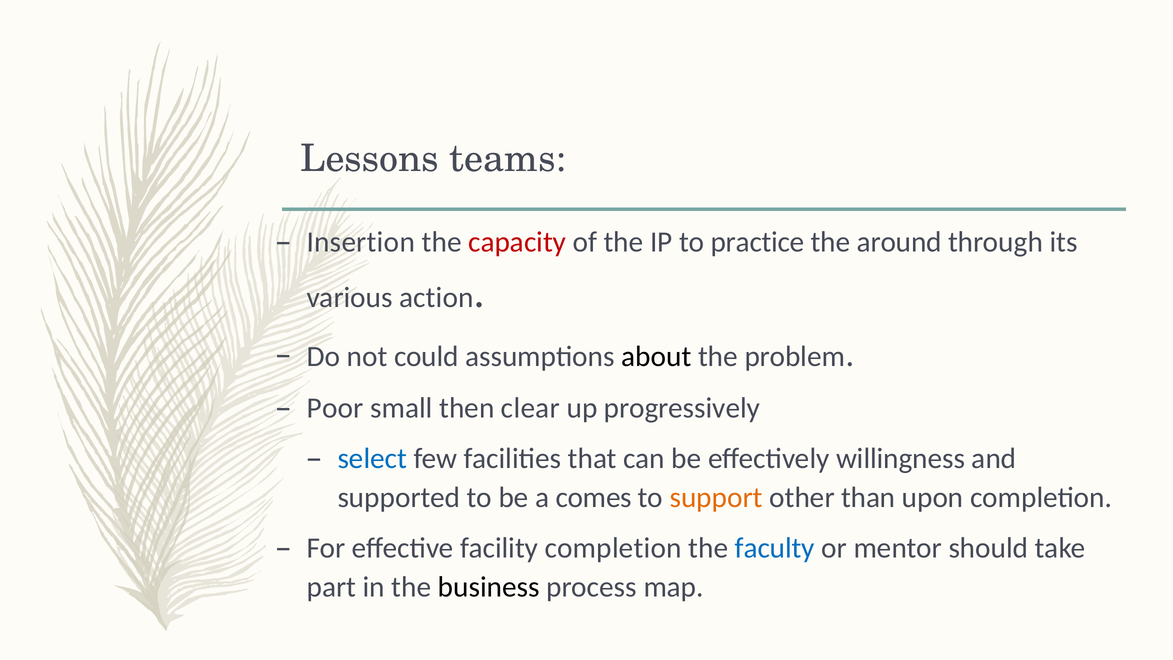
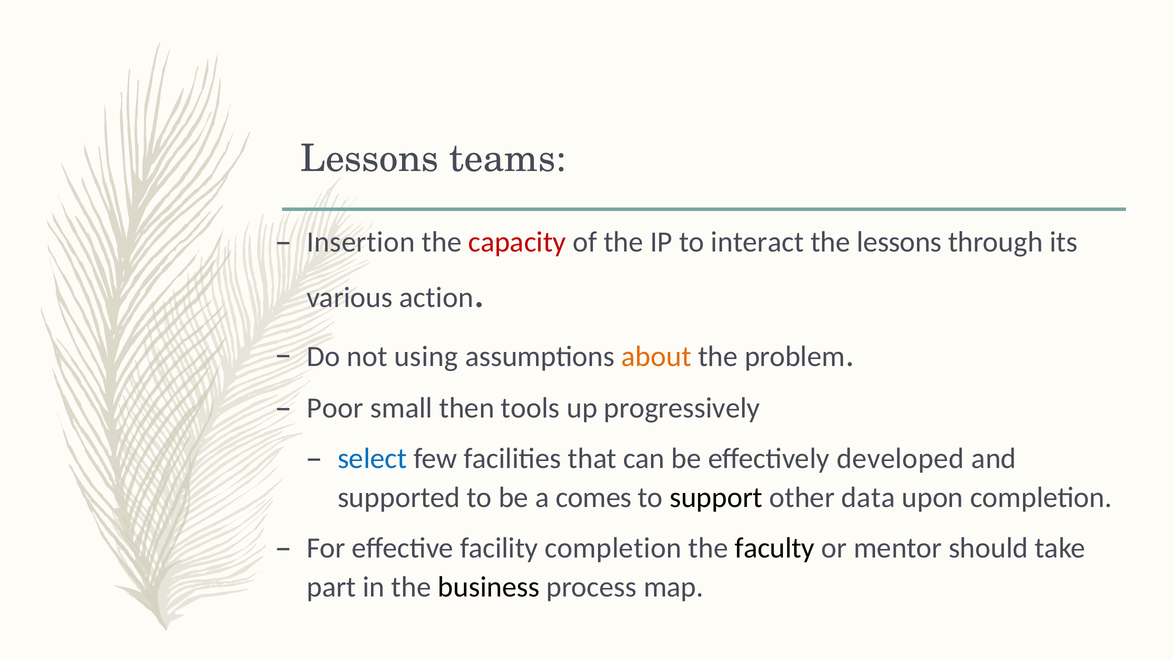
practice: practice -> interact
the around: around -> lessons
could: could -> using
about colour: black -> orange
clear: clear -> tools
willingness: willingness -> developed
support colour: orange -> black
than: than -> data
faculty colour: blue -> black
